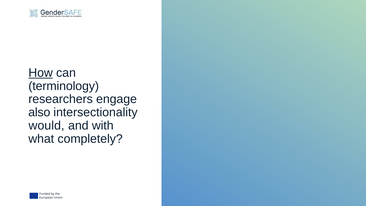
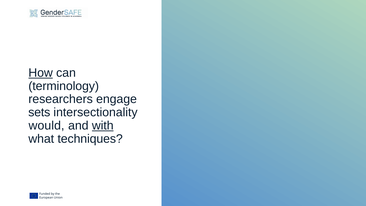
also: also -> sets
with underline: none -> present
completely: completely -> techniques
